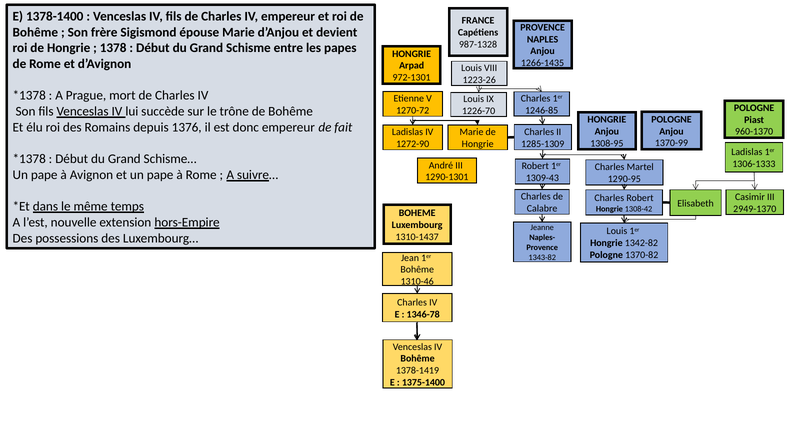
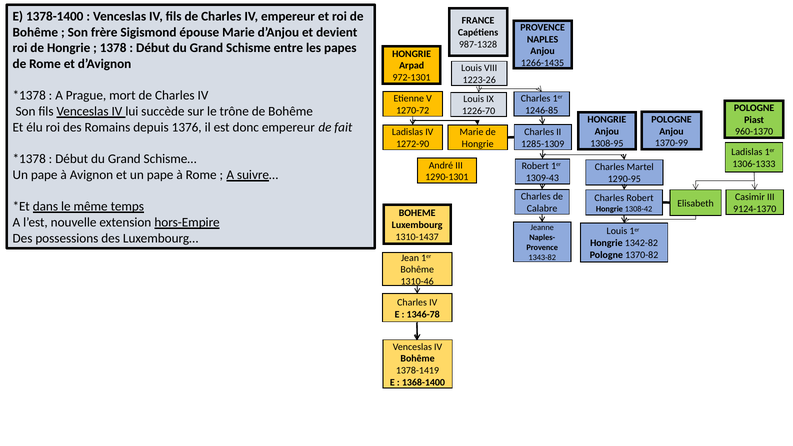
2949-1370: 2949-1370 -> 9124-1370
1375-1400: 1375-1400 -> 1368-1400
